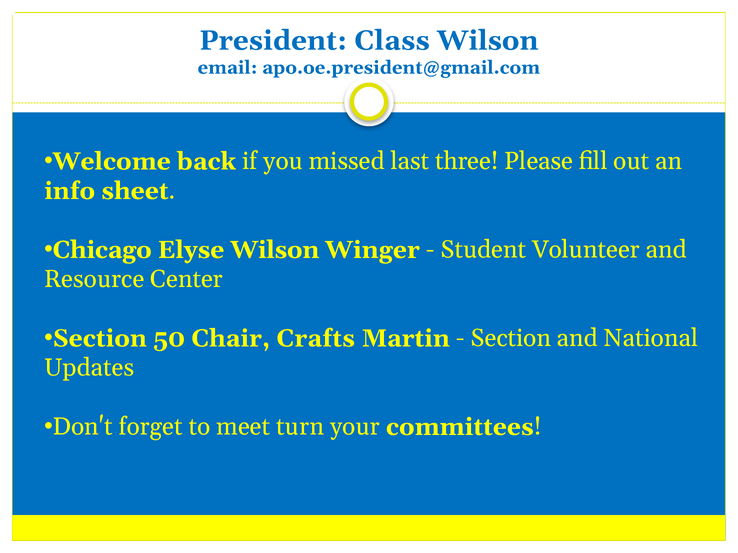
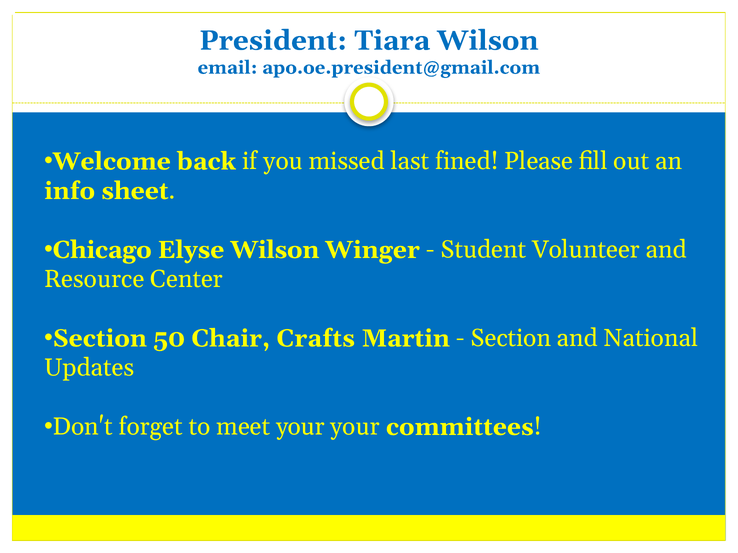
Class: Class -> Tiara
three: three -> fined
meet turn: turn -> your
